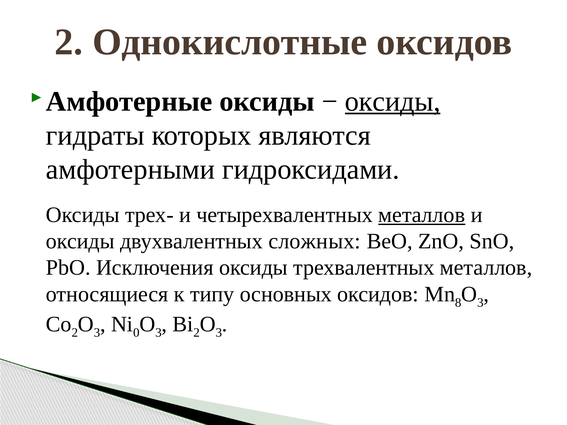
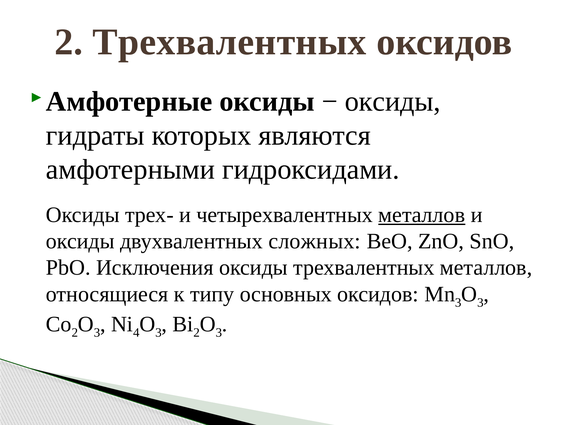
2 Однокислотные: Однокислотные -> Трехвалентных
оксиды at (393, 102) underline: present -> none
8 at (458, 303): 8 -> 3
0: 0 -> 4
